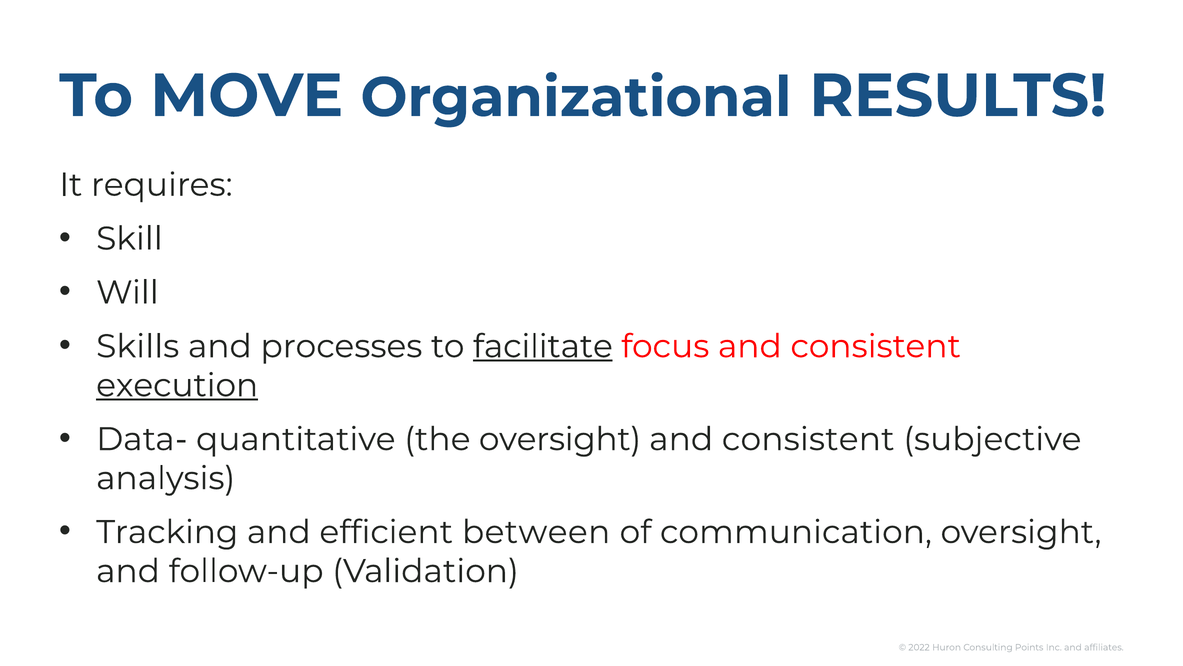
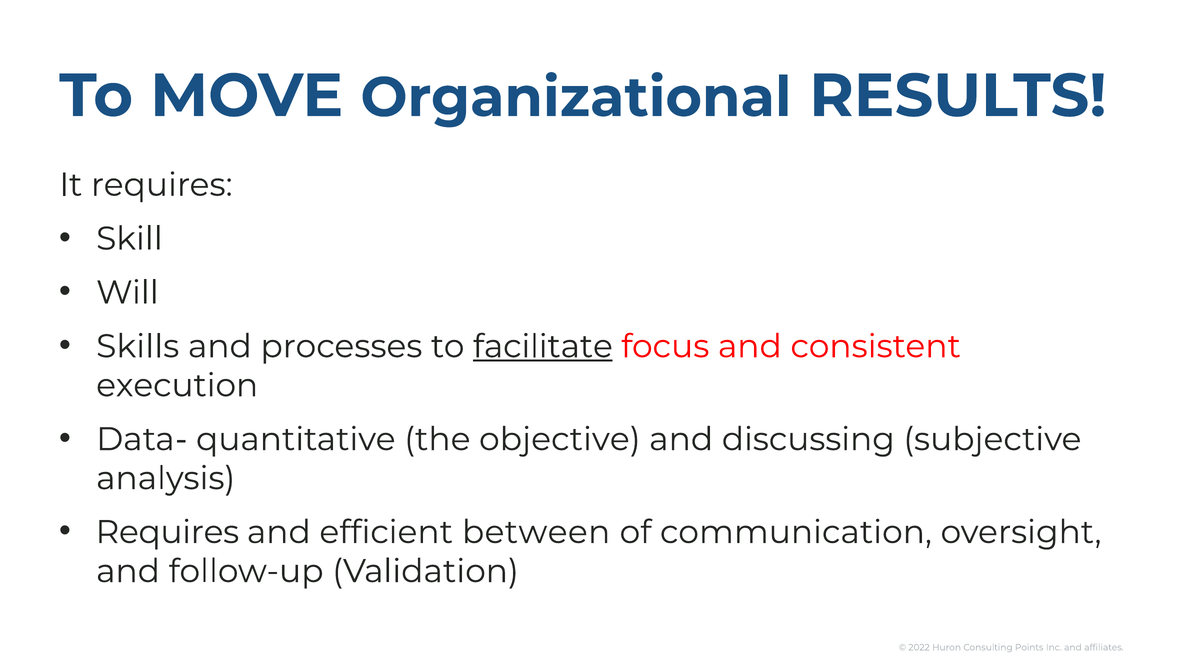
execution underline: present -> none
the oversight: oversight -> objective
consistent at (808, 439): consistent -> discussing
Tracking at (167, 532): Tracking -> Requires
